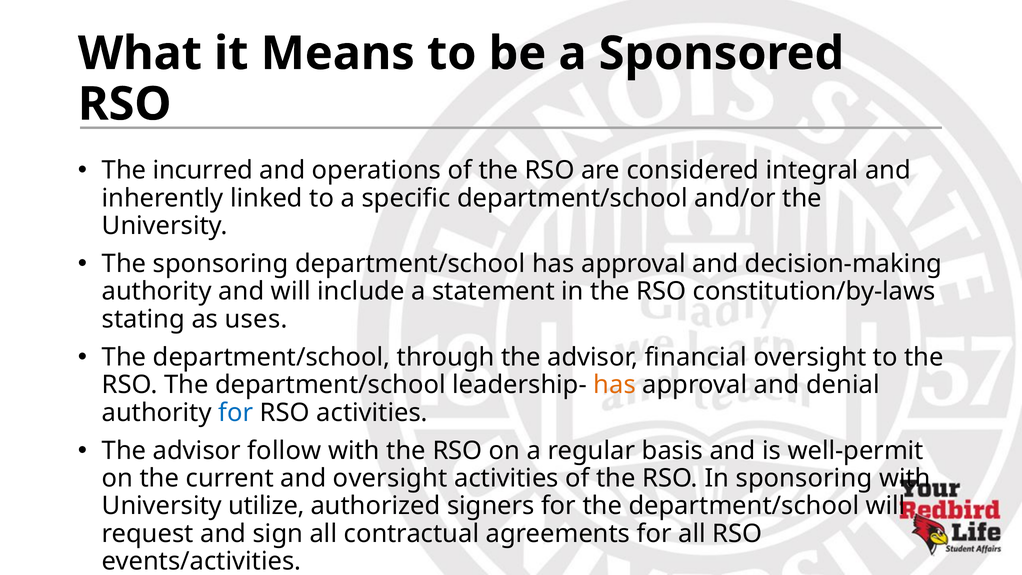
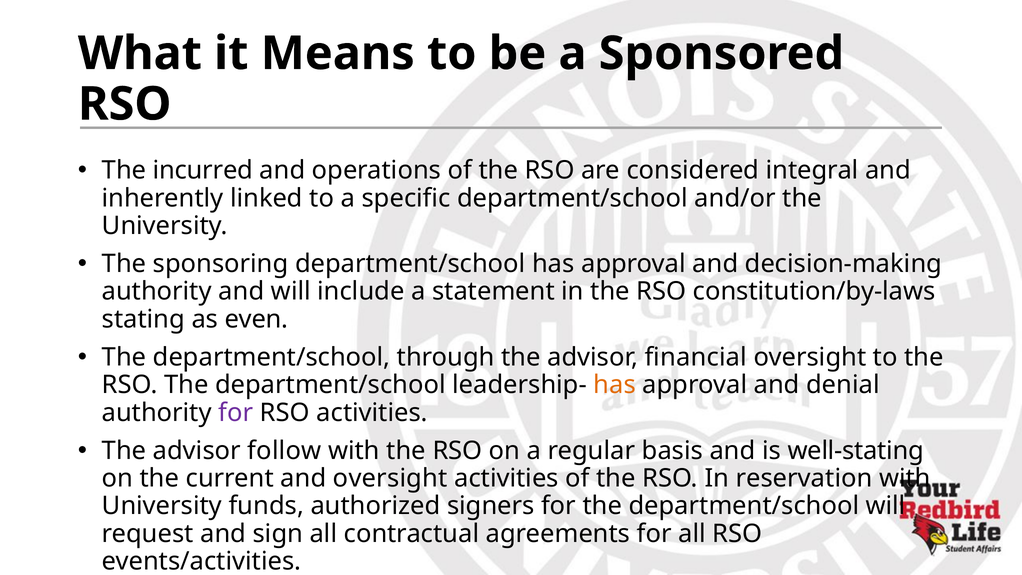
uses: uses -> even
for at (236, 412) colour: blue -> purple
well-permit: well-permit -> well-stating
In sponsoring: sponsoring -> reservation
utilize: utilize -> funds
